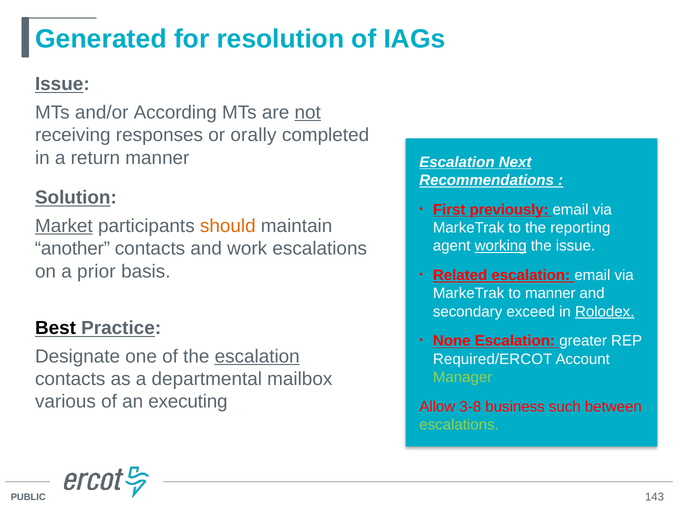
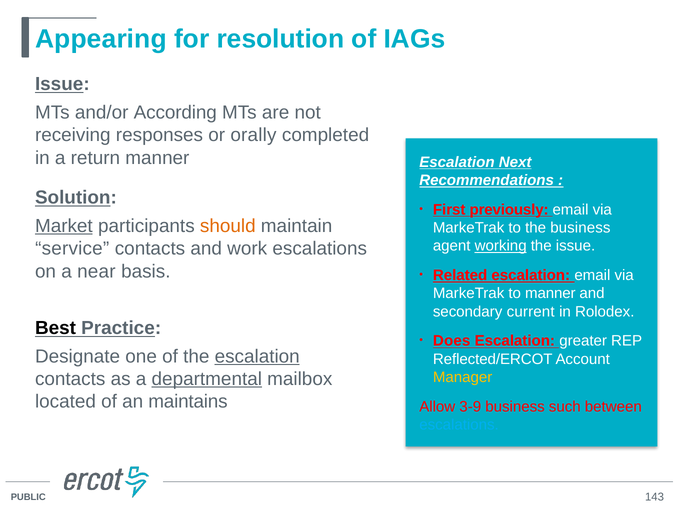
Generated: Generated -> Appearing
not underline: present -> none
the reporting: reporting -> business
another: another -> service
prior: prior -> near
exceed: exceed -> current
Rolodex underline: present -> none
None: None -> Does
Required/ERCOT: Required/ERCOT -> Reflected/ERCOT
departmental underline: none -> present
Manager colour: light green -> yellow
various: various -> located
executing: executing -> maintains
3-8: 3-8 -> 3-9
escalations at (459, 425) colour: light green -> light blue
